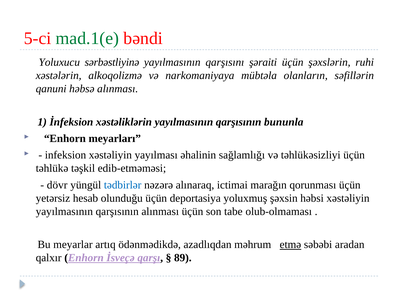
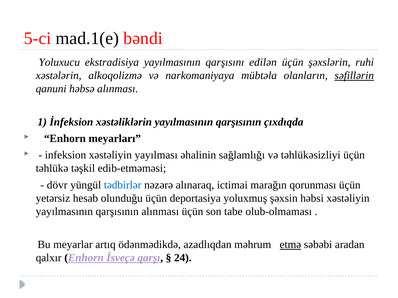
mad.1(e colour: green -> black
sərbəstliyinə: sərbəstliyinə -> ekstradisiya
şəraiti: şəraiti -> edilən
səfillərin underline: none -> present
bununla: bununla -> çıxdıqda
89: 89 -> 24
